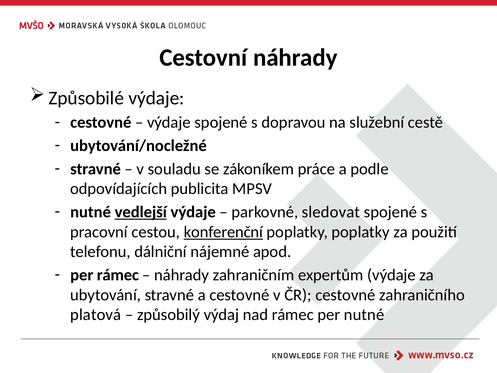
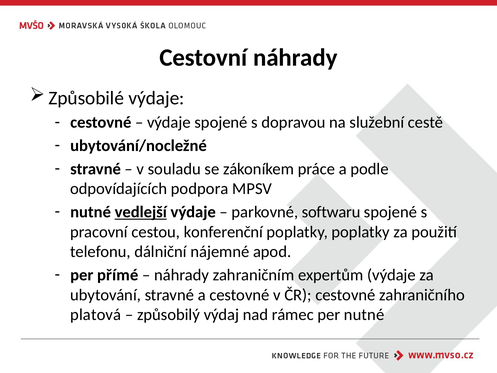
publicita: publicita -> podpora
sledovat: sledovat -> softwaru
konferenční underline: present -> none
per rámec: rámec -> přímé
